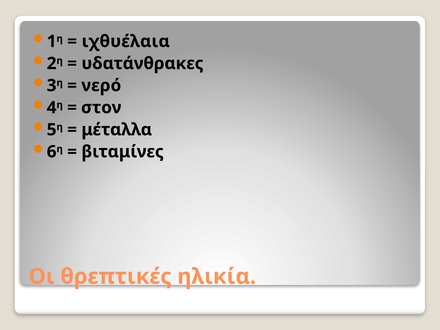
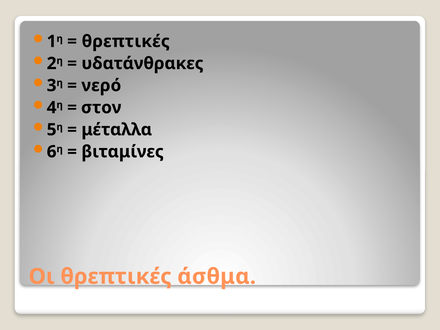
ιχθυέλαια at (126, 41): ιχθυέλαια -> θρεπτικές
ηλικία: ηλικία -> άσθμα
